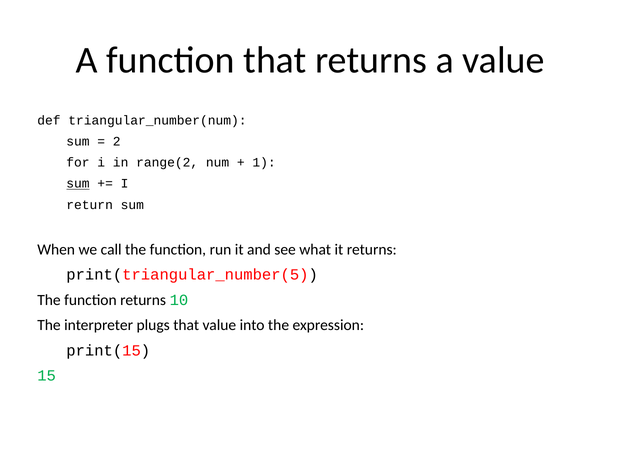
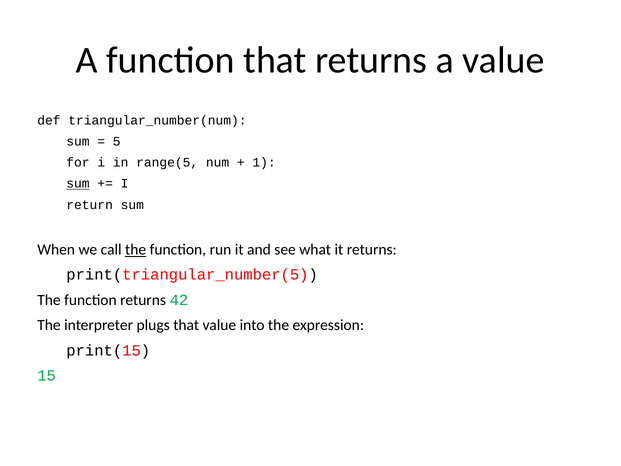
2: 2 -> 5
range(2: range(2 -> range(5
the at (136, 250) underline: none -> present
10: 10 -> 42
